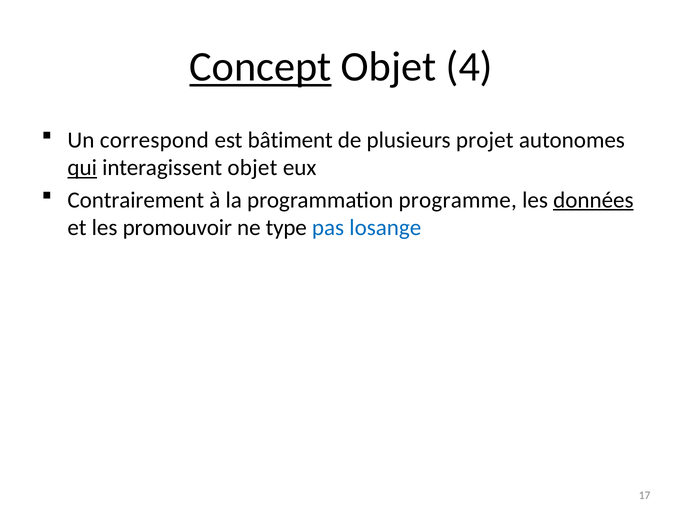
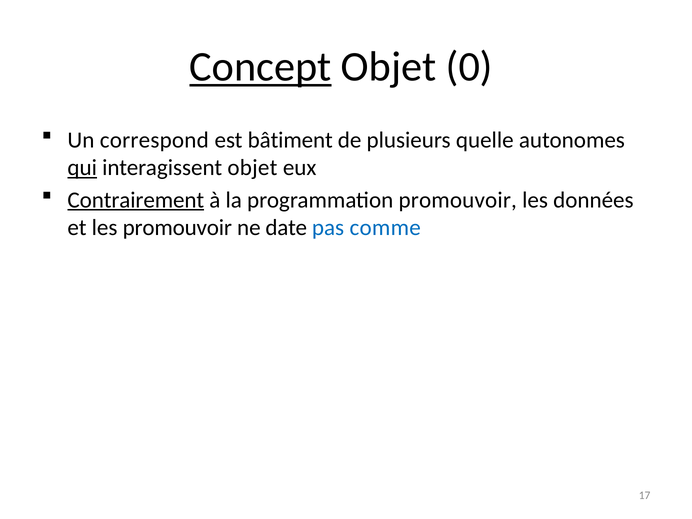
4: 4 -> 0
projet: projet -> quelle
Contrairement underline: none -> present
programmation programme: programme -> promouvoir
données underline: present -> none
type: type -> date
losange: losange -> comme
